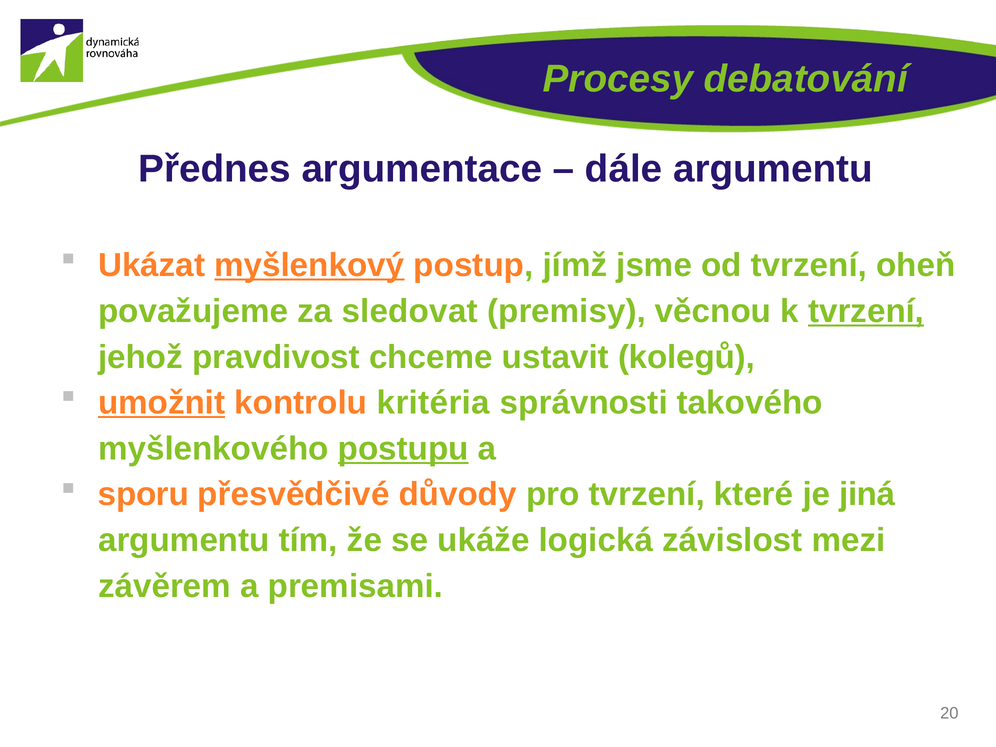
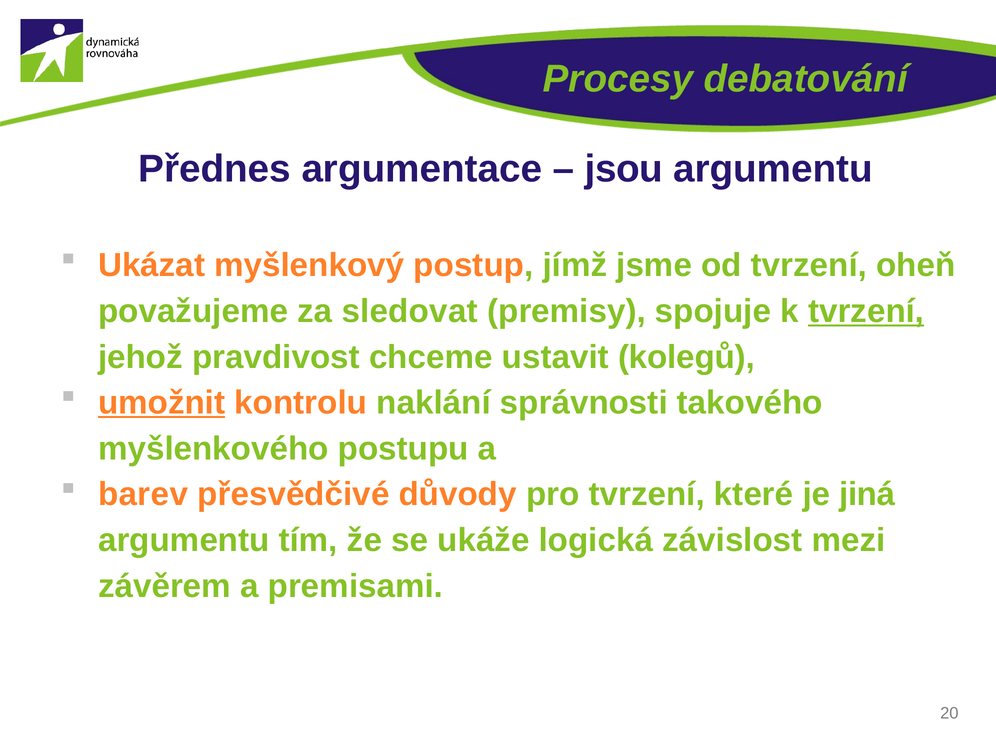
dále: dále -> jsou
myšlenkový underline: present -> none
věcnou: věcnou -> spojuje
kritéria: kritéria -> naklání
postupu underline: present -> none
sporu: sporu -> barev
